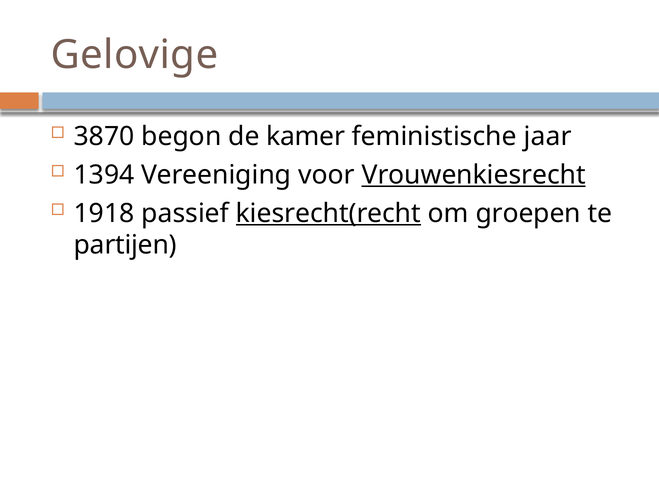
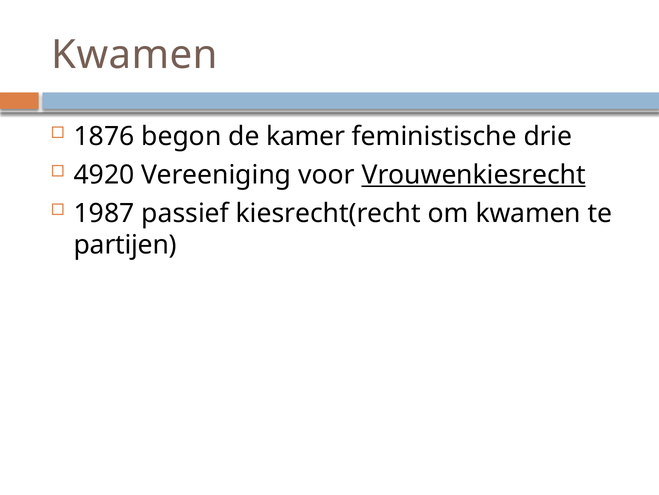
Gelovige at (134, 55): Gelovige -> Kwamen
3870: 3870 -> 1876
jaar: jaar -> drie
1394: 1394 -> 4920
1918: 1918 -> 1987
kiesrecht(recht underline: present -> none
om groepen: groepen -> kwamen
